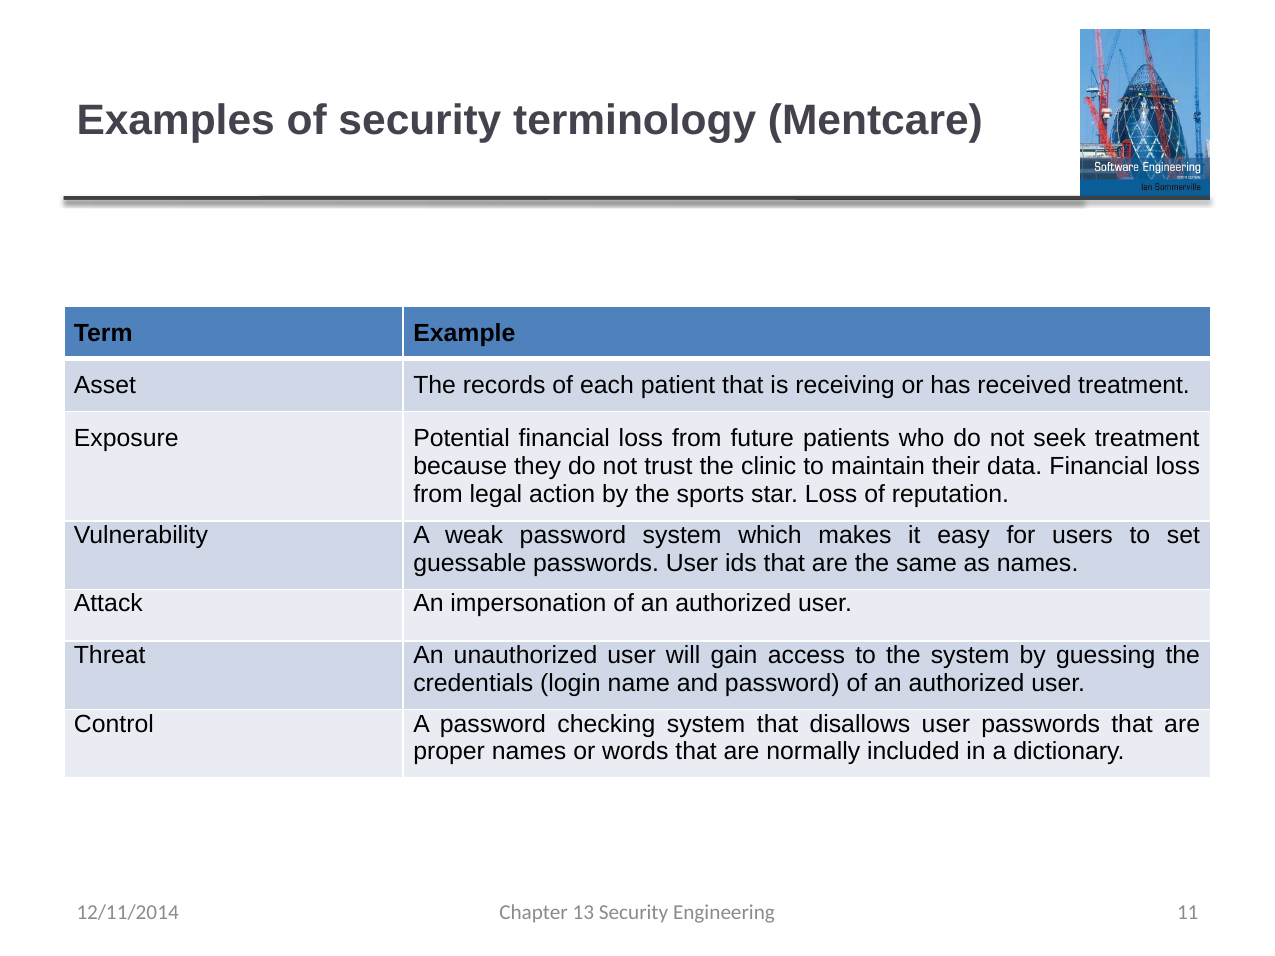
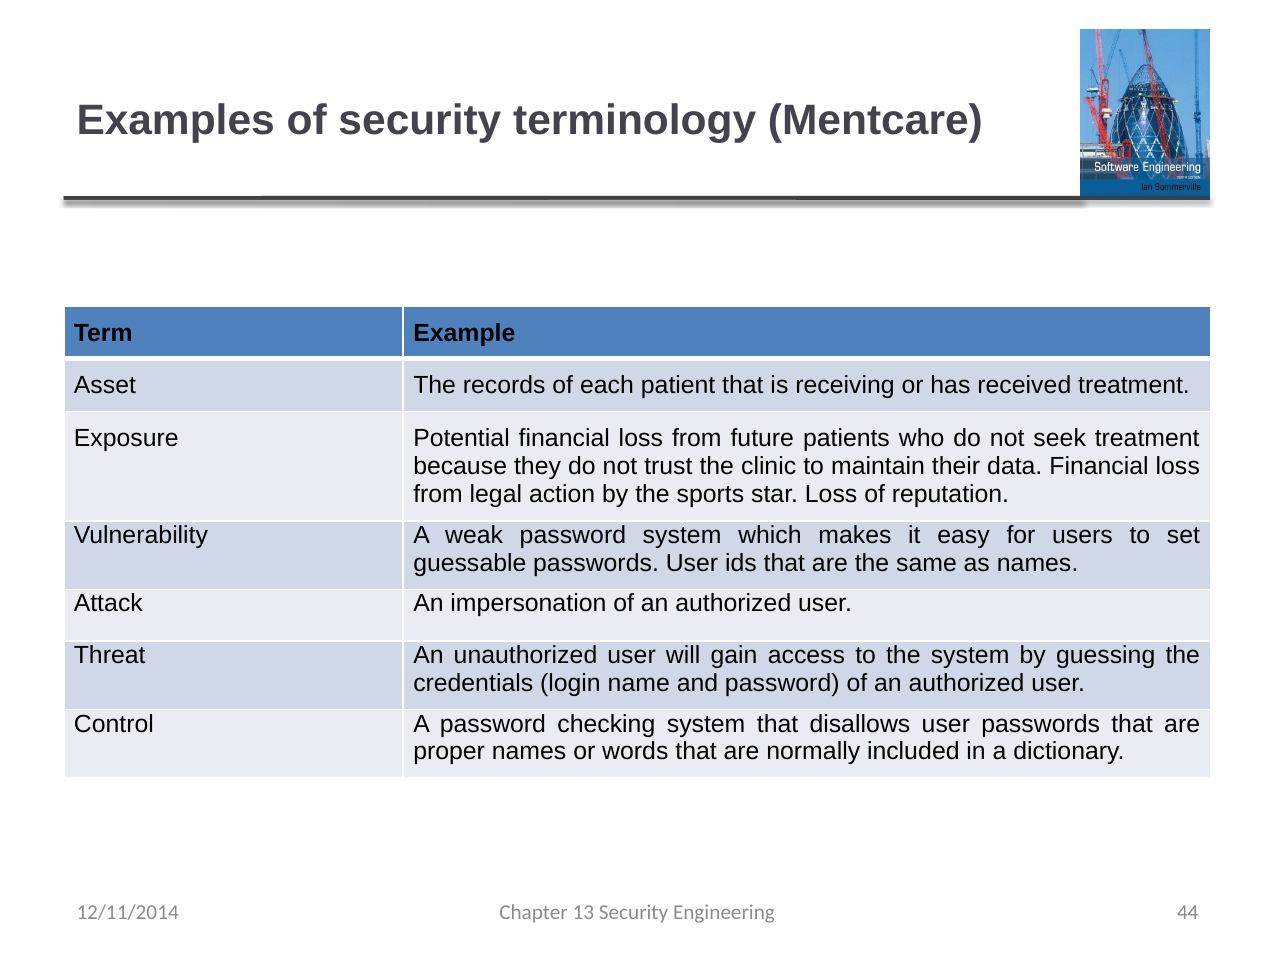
11: 11 -> 44
